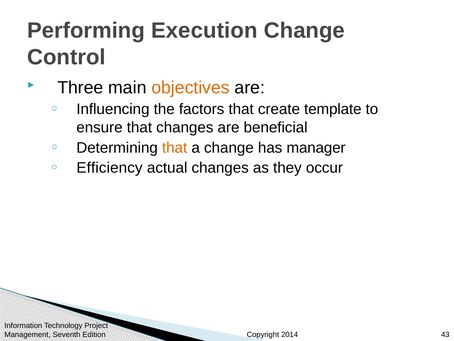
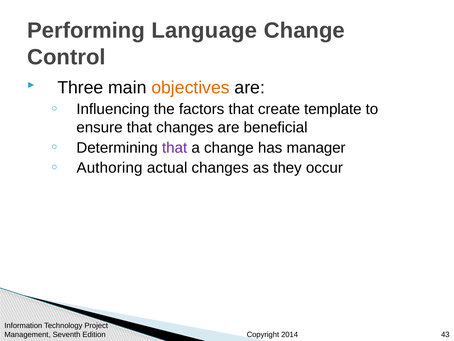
Execution: Execution -> Language
that at (175, 147) colour: orange -> purple
Efficiency: Efficiency -> Authoring
